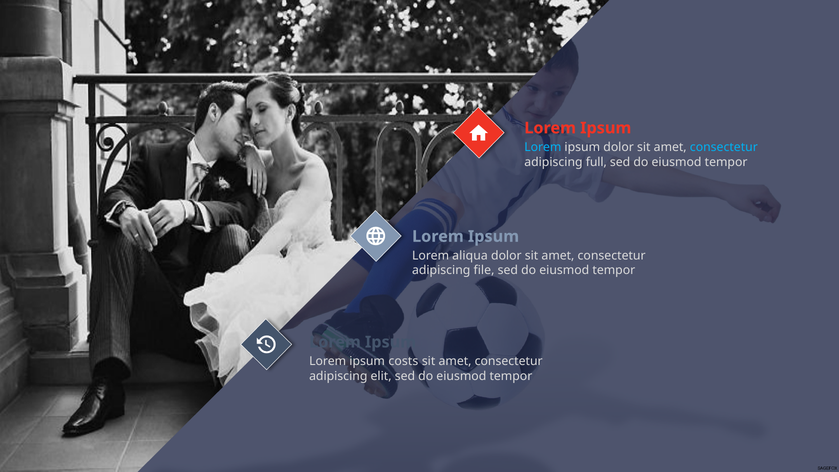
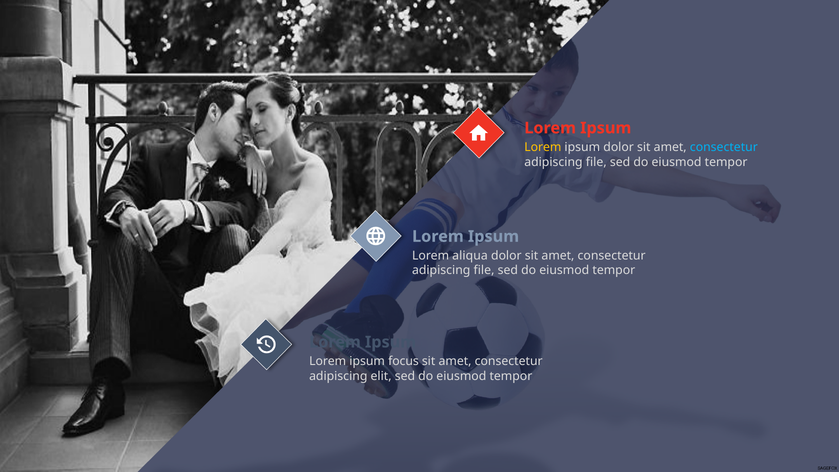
Lorem at (543, 147) colour: light blue -> yellow
full at (596, 162): full -> file
costs: costs -> focus
